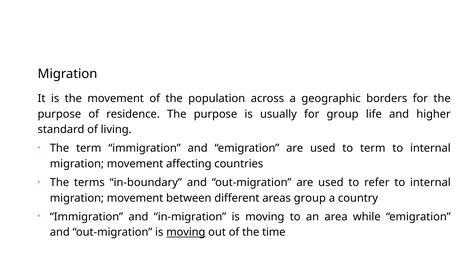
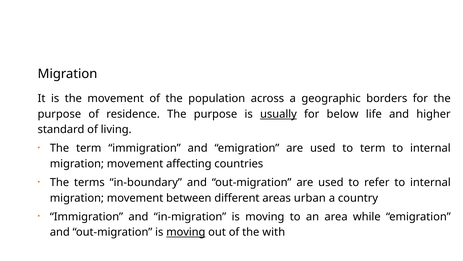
usually underline: none -> present
for group: group -> below
areas group: group -> urban
time: time -> with
